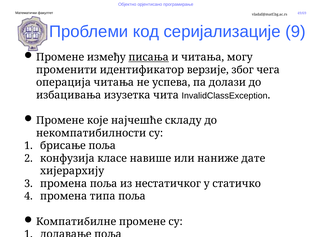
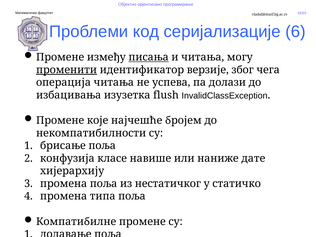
9: 9 -> 6
променити underline: none -> present
чита: чита -> flush
складу: складу -> бројем
